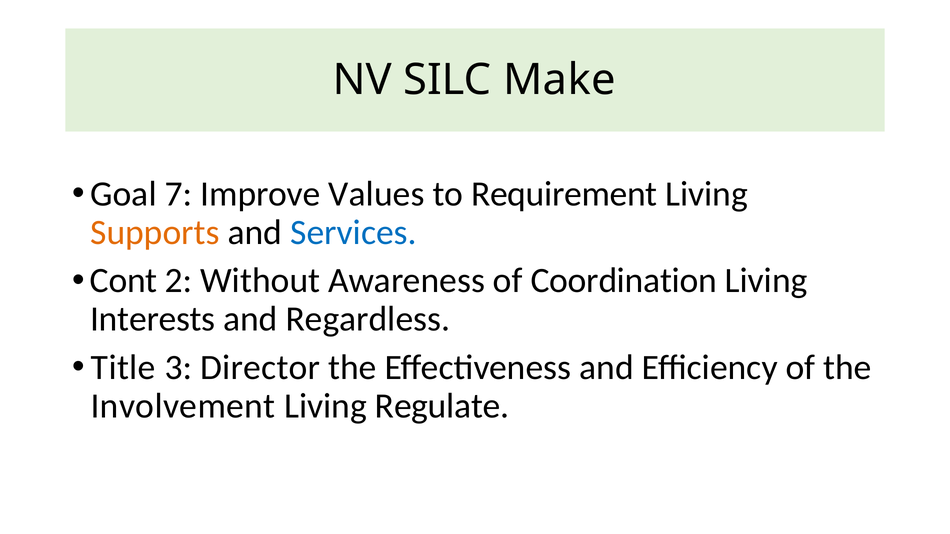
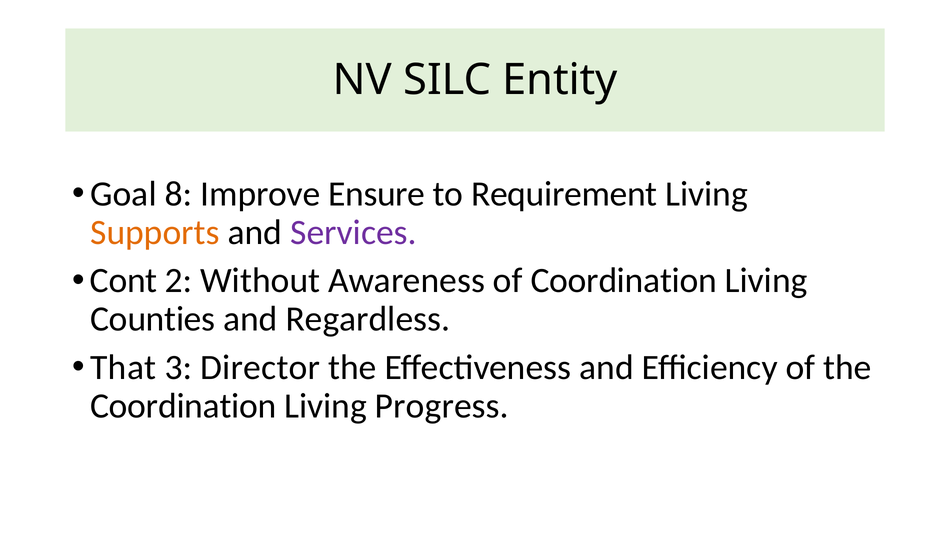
Make: Make -> Entity
7: 7 -> 8
Values: Values -> Ensure
Services colour: blue -> purple
Interests: Interests -> Counties
Title: Title -> That
Involvement at (183, 406): Involvement -> Coordination
Regulate: Regulate -> Progress
